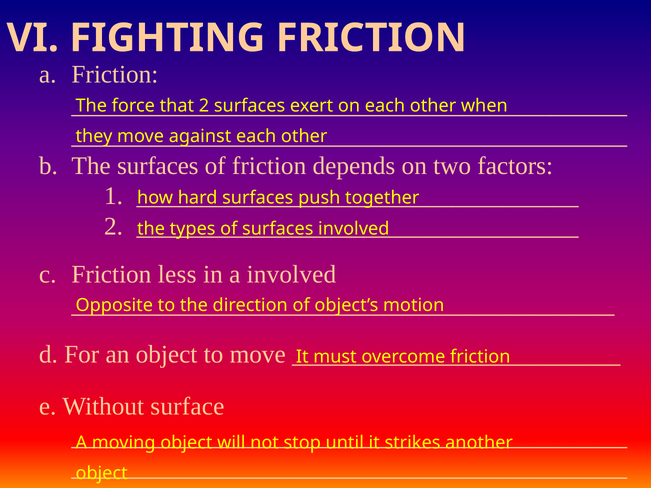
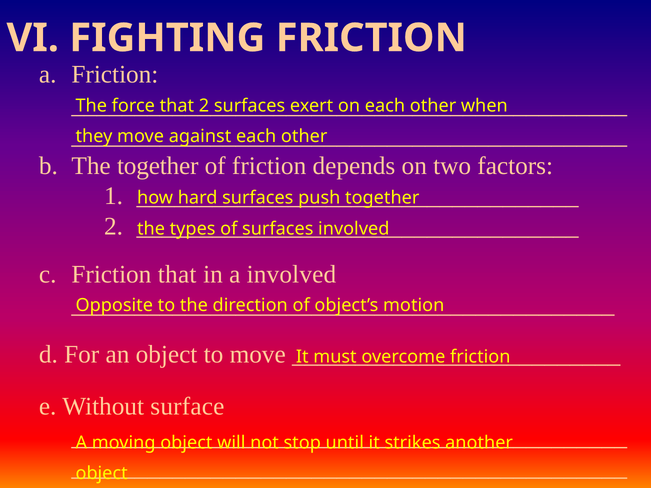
The surfaces: surfaces -> together
Friction less: less -> that
